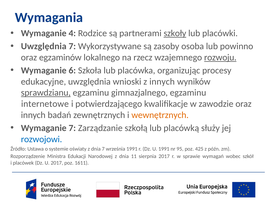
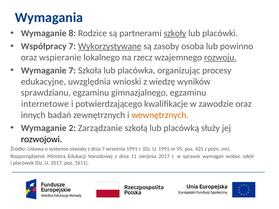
4: 4 -> 8
Uwzględnia at (44, 46): Uwzględnia -> Współpracy
Wykorzystywane underline: none -> present
egzaminów: egzaminów -> wspieranie
Wymaganie 6: 6 -> 7
z innych: innych -> wiedzę
sprawdzianu underline: present -> none
Wymaganie 7: 7 -> 2
rozwojowi colour: blue -> black
